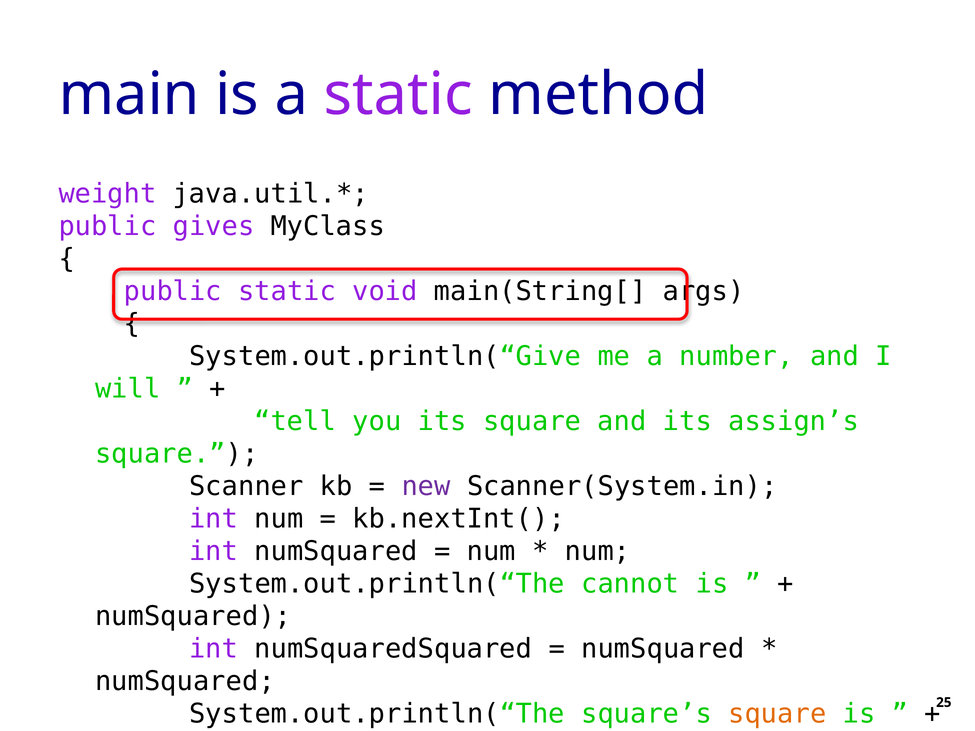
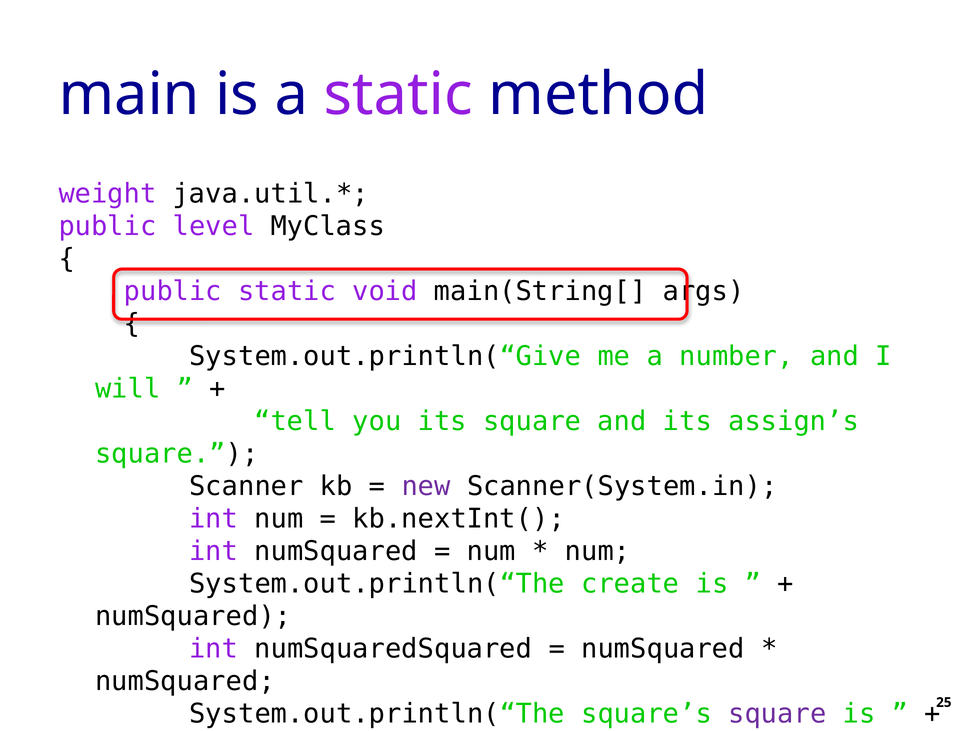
gives: gives -> level
cannot: cannot -> create
square at (777, 714) colour: orange -> purple
